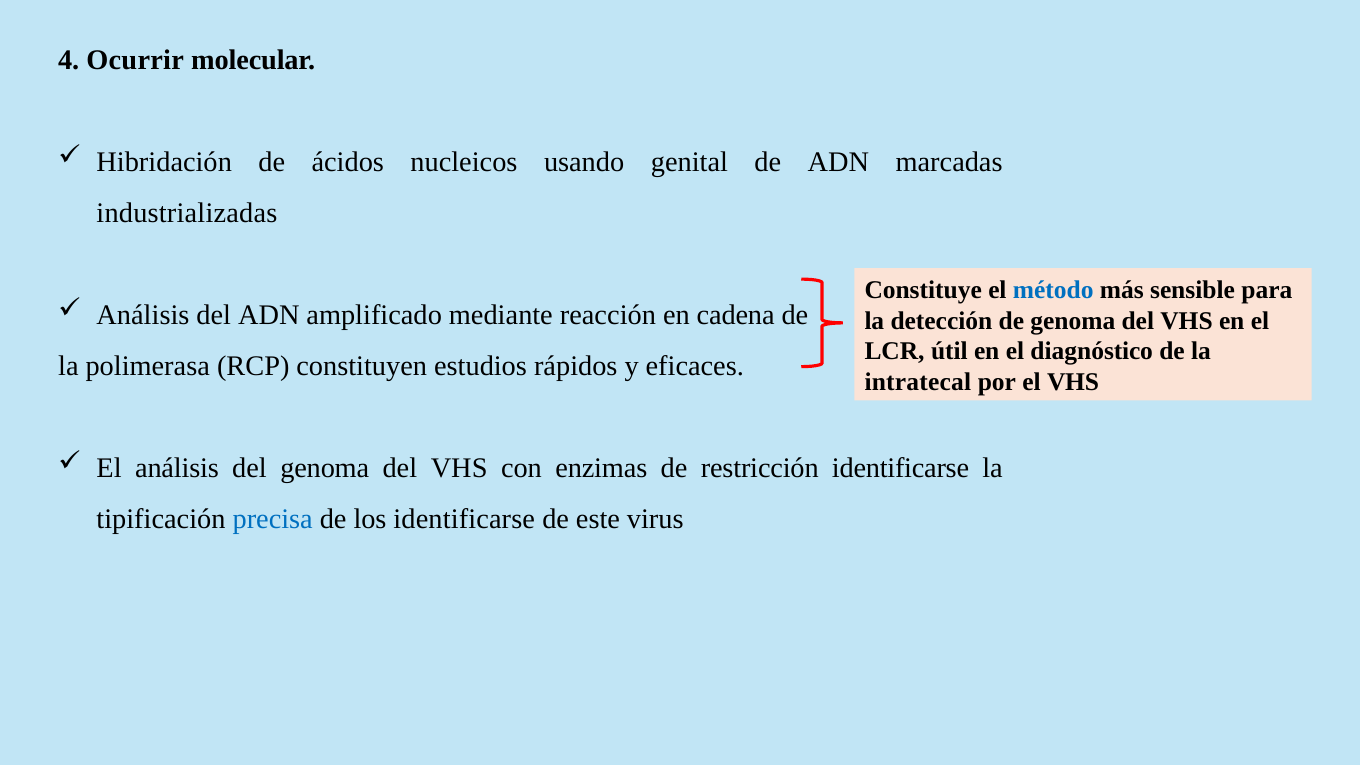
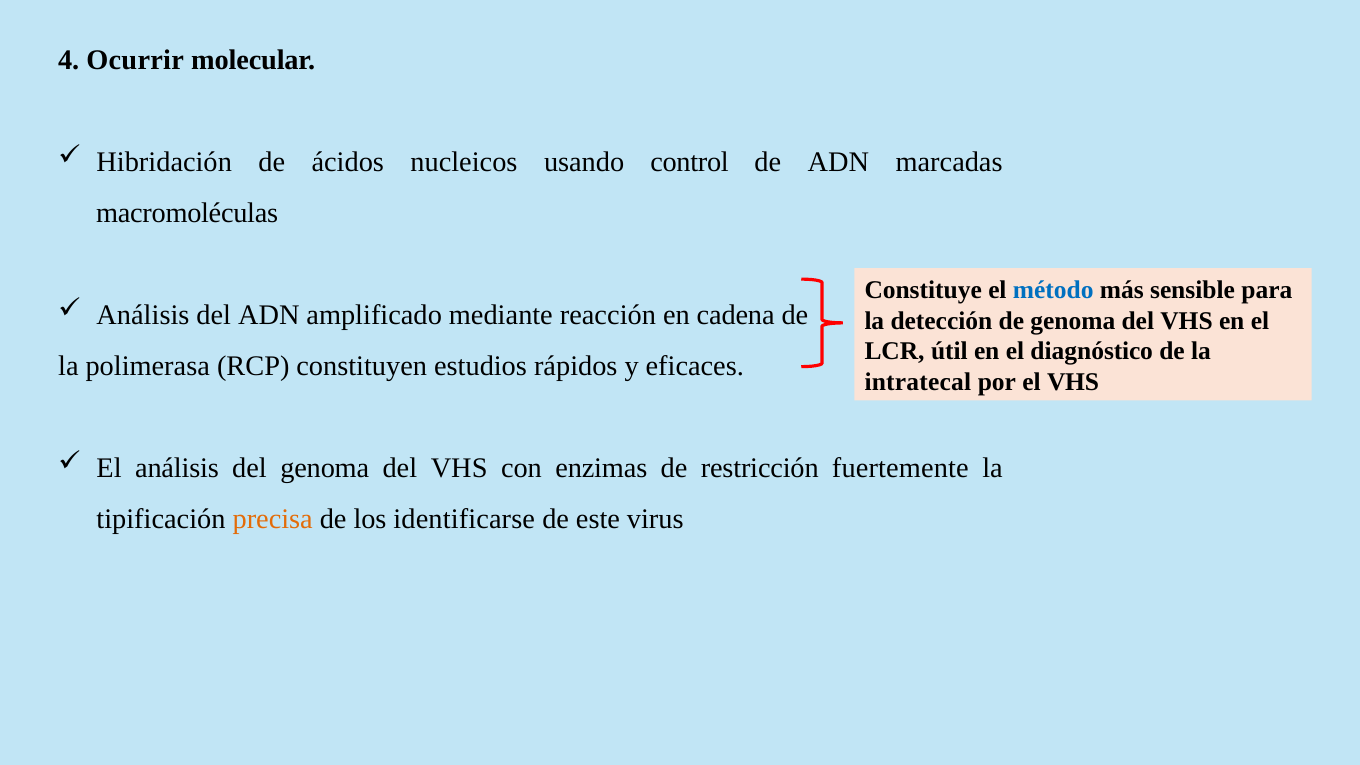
genital: genital -> control
industrializadas: industrializadas -> macromoléculas
restricción identificarse: identificarse -> fuertemente
precisa colour: blue -> orange
